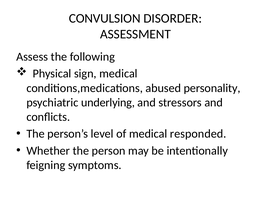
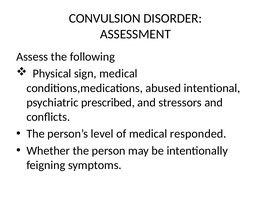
personality: personality -> intentional
underlying: underlying -> prescribed
